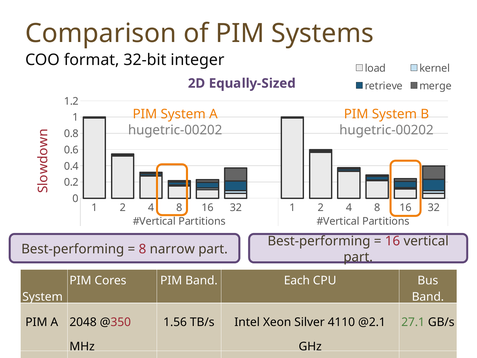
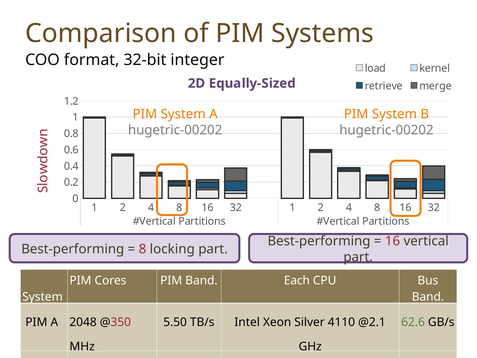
narrow: narrow -> locking
1.56: 1.56 -> 5.50
27.1: 27.1 -> 62.6
